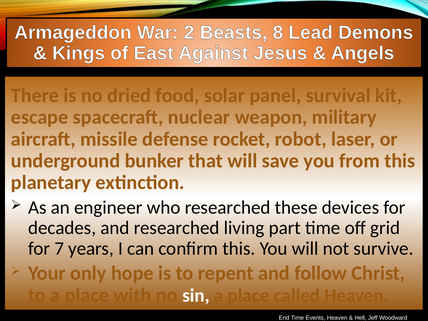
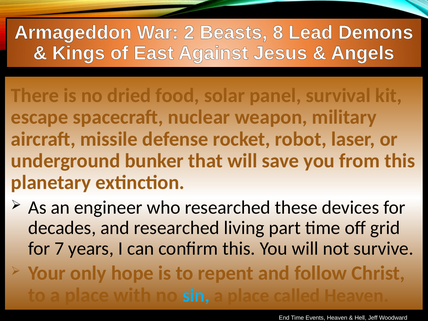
sin colour: white -> light blue
